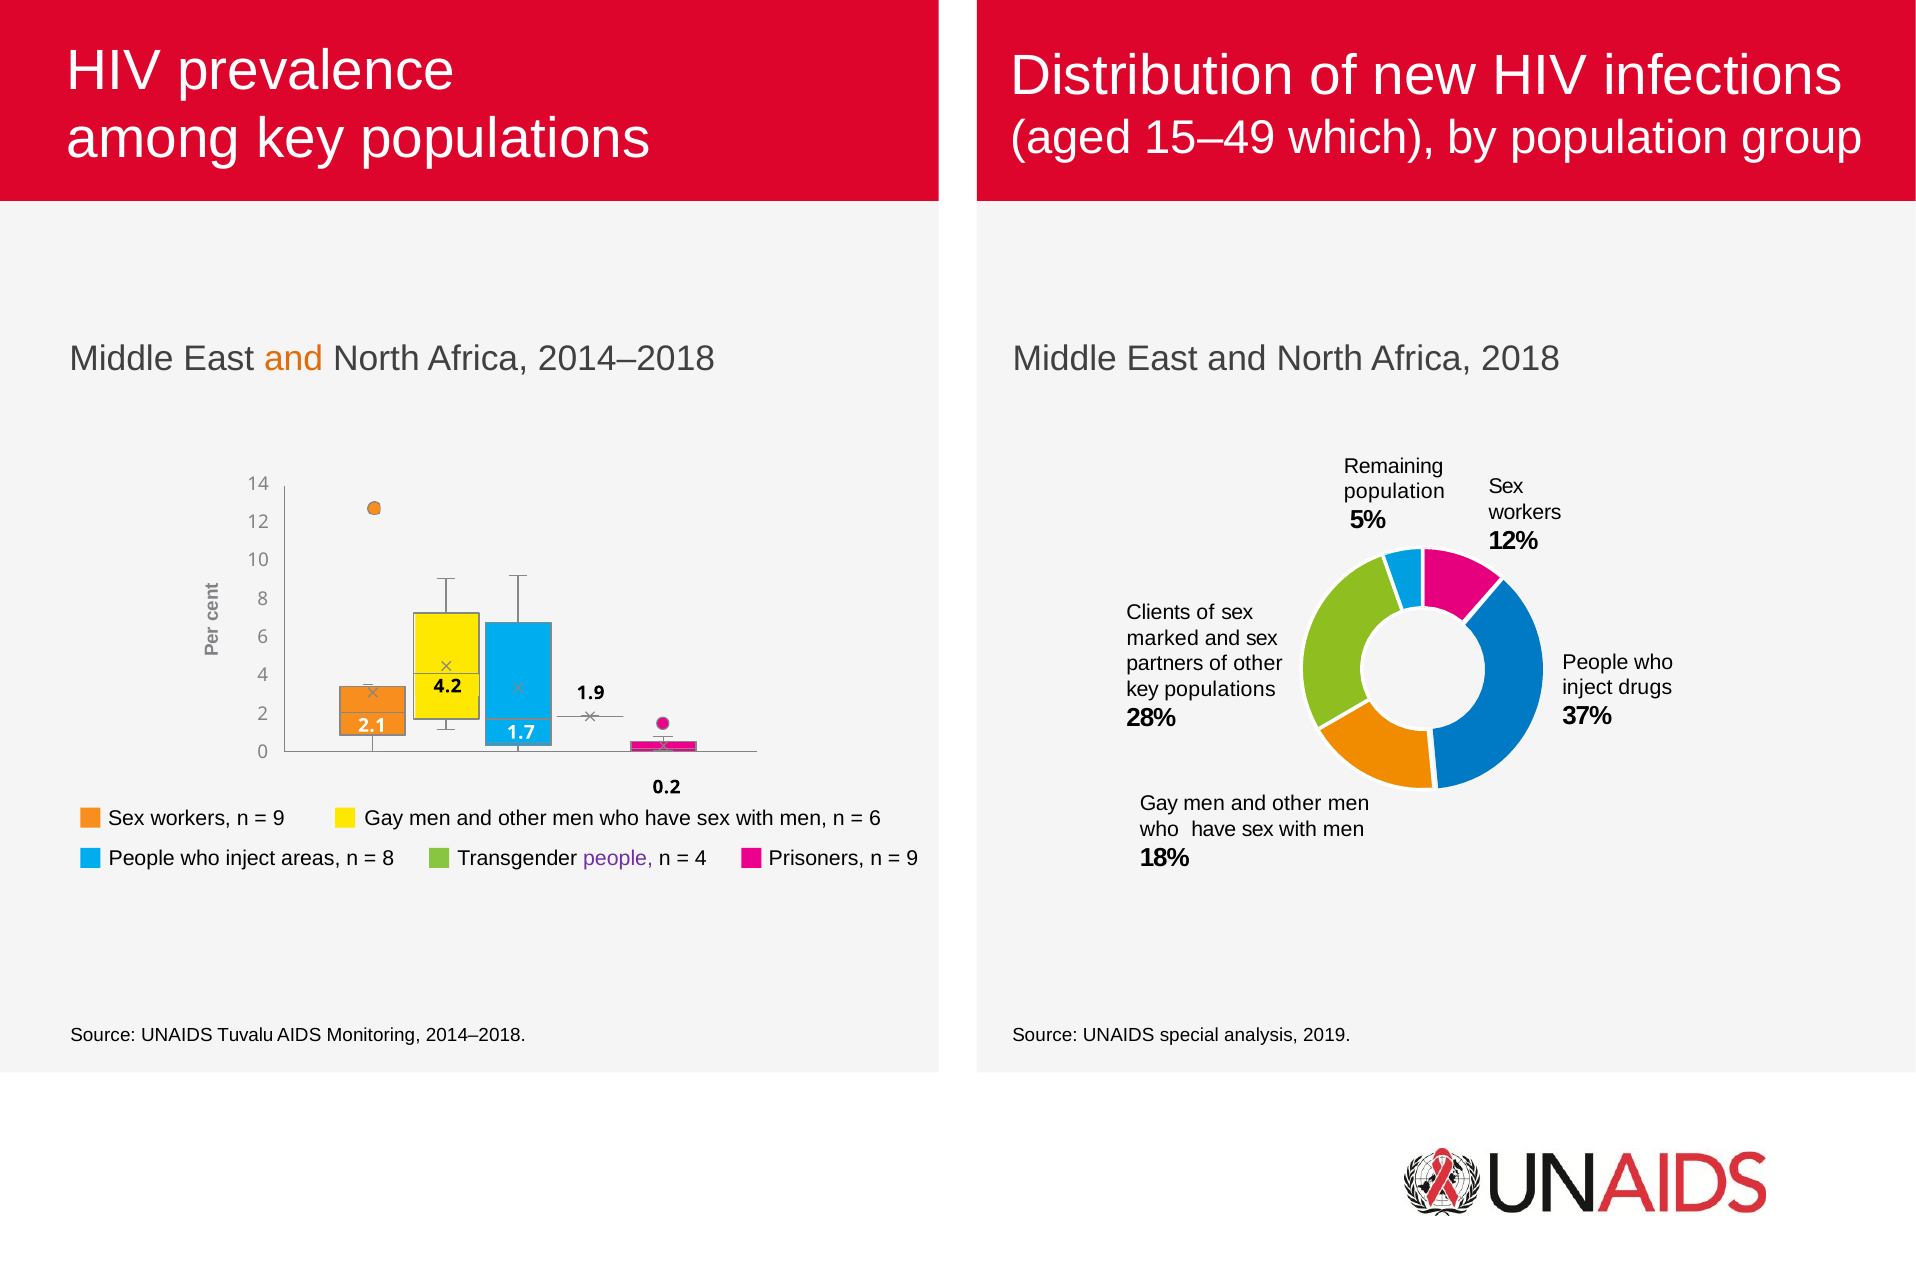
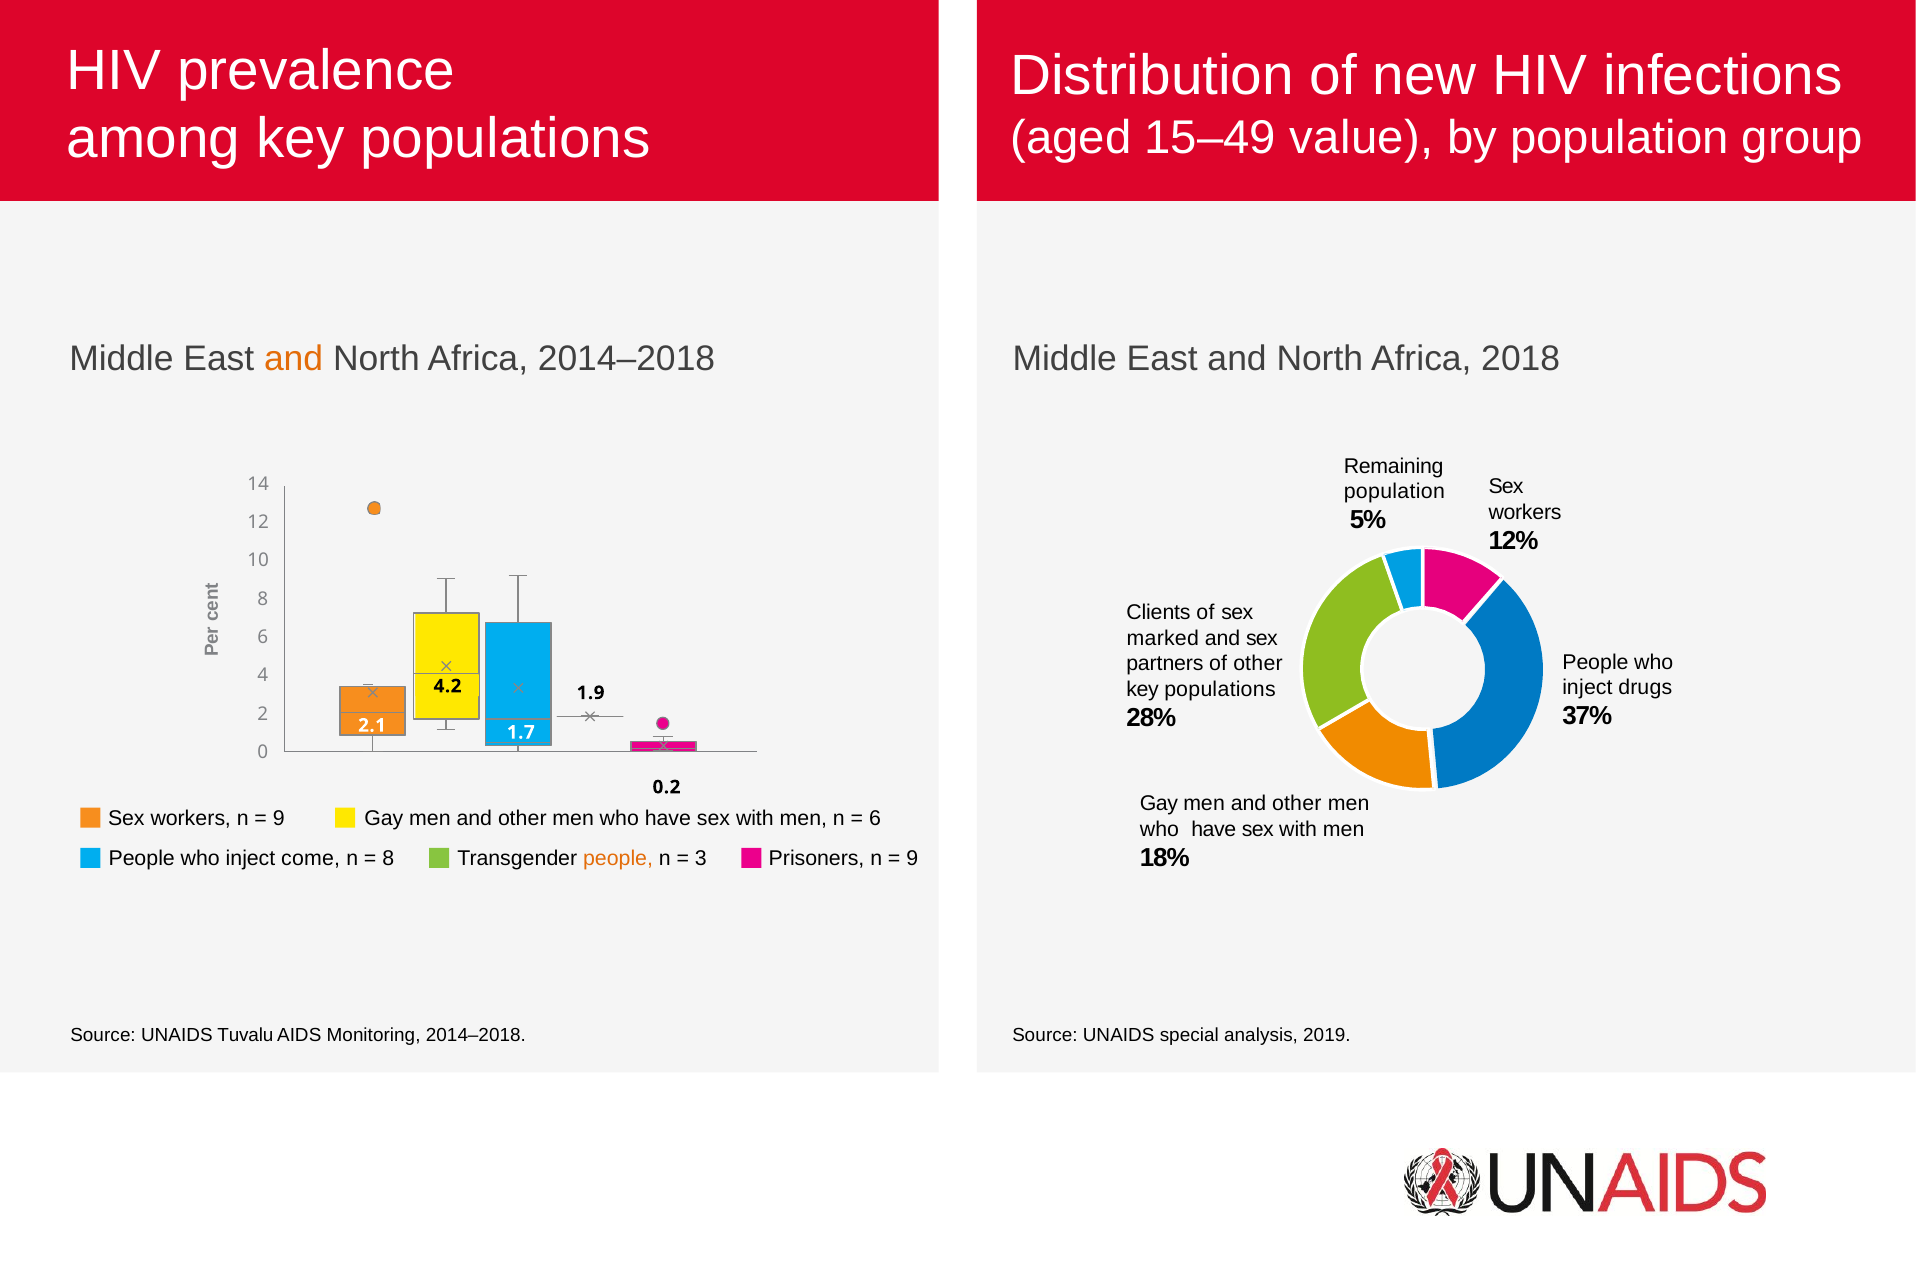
which: which -> value
areas: areas -> come
people at (618, 859) colour: purple -> orange
4 at (701, 859): 4 -> 3
